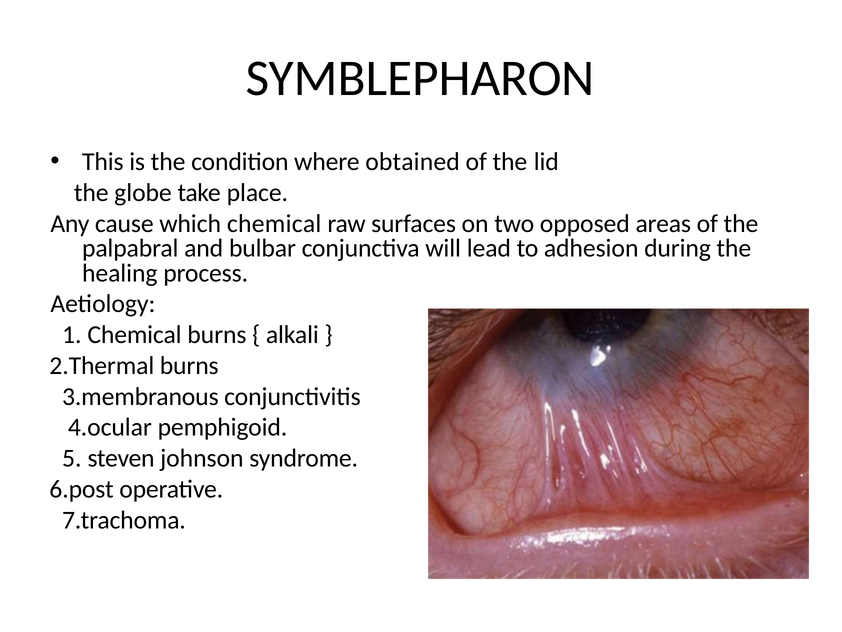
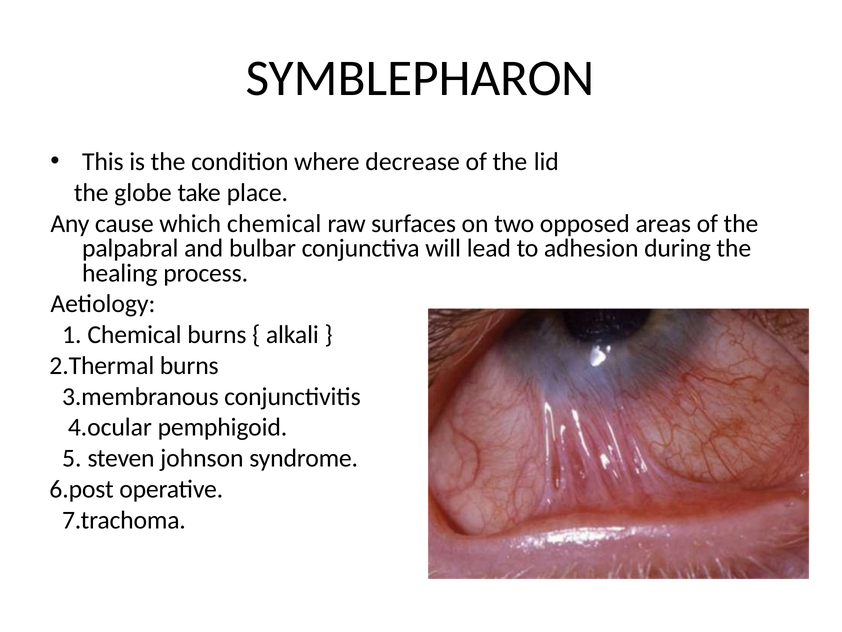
obtained: obtained -> decrease
